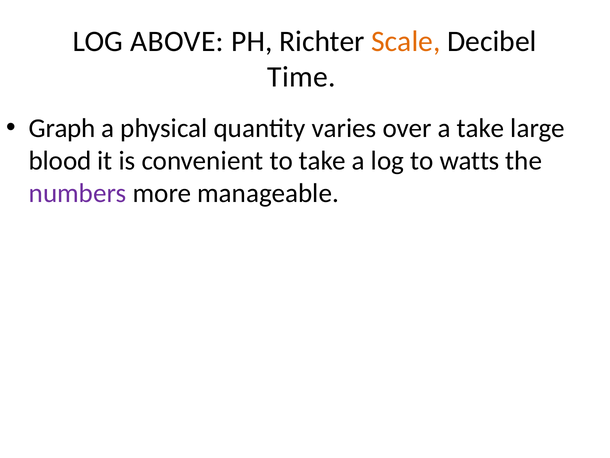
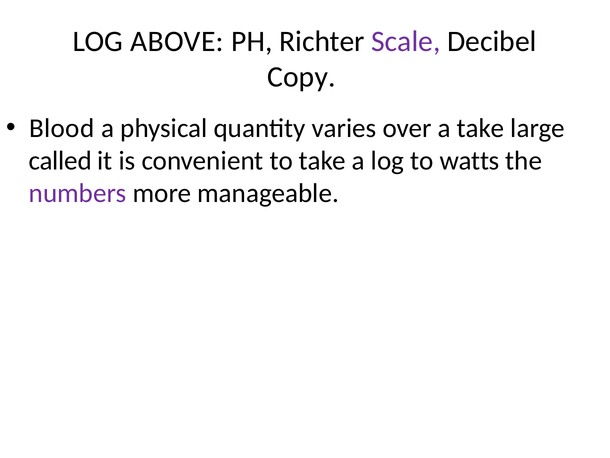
Scale colour: orange -> purple
Time: Time -> Copy
Graph: Graph -> Blood
blood: blood -> called
